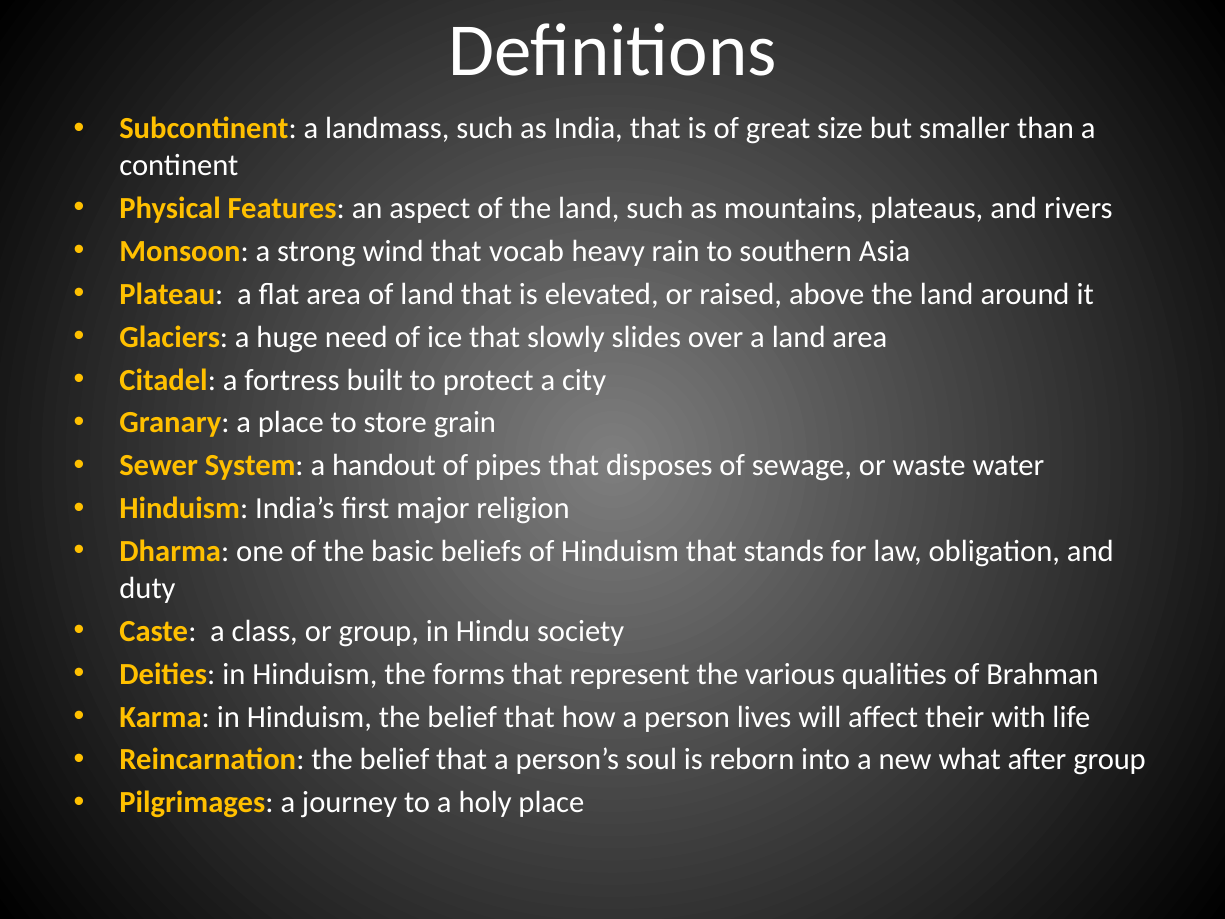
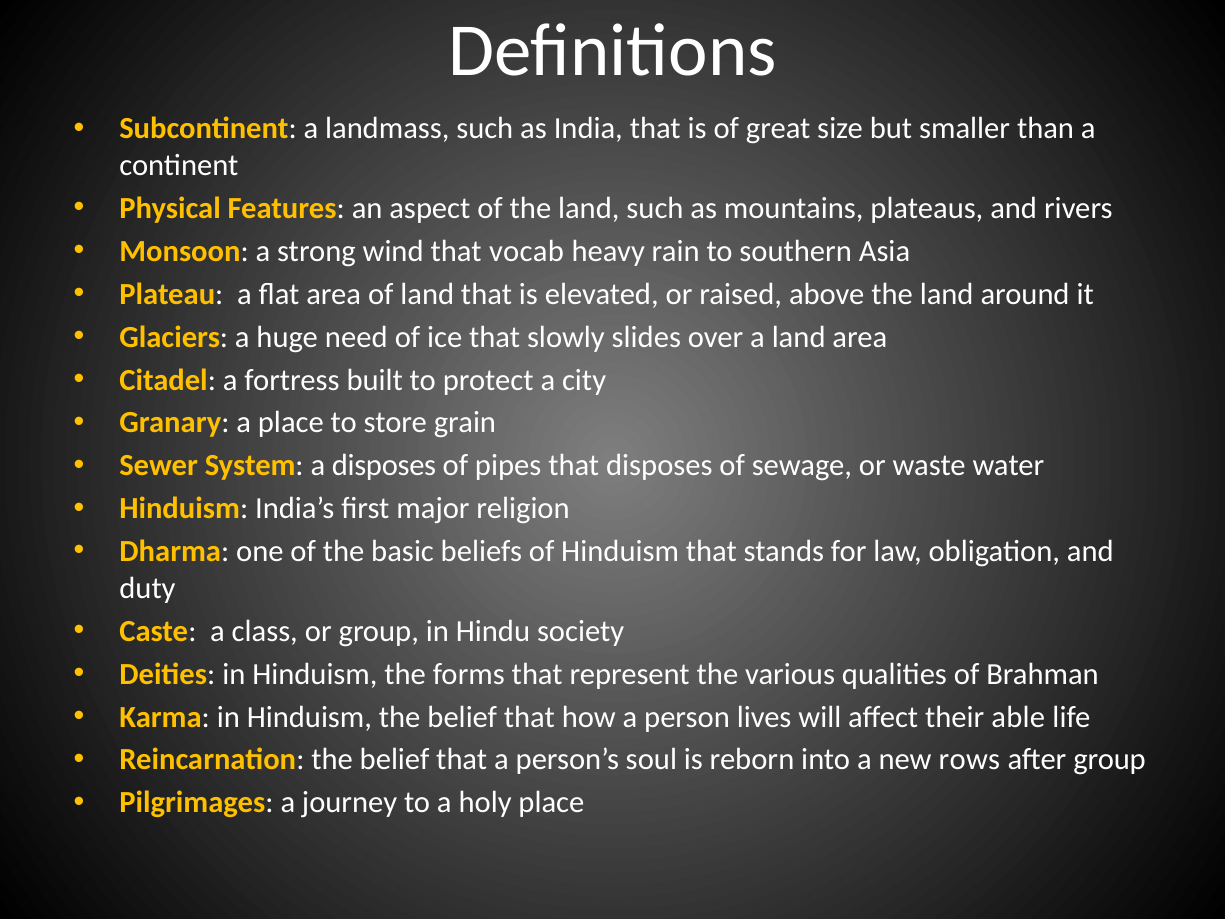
a handout: handout -> disposes
with: with -> able
what: what -> rows
